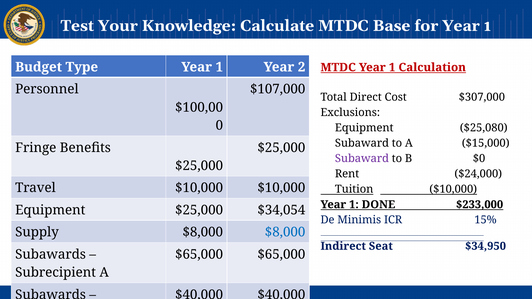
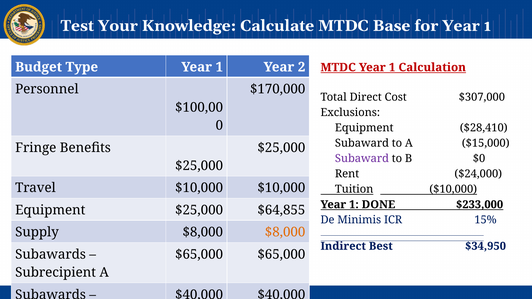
$107,000: $107,000 -> $170,000
$25,080: $25,080 -> $28,410
$34,054: $34,054 -> $64,855
$8,000 at (285, 232) colour: blue -> orange
Seat: Seat -> Best
